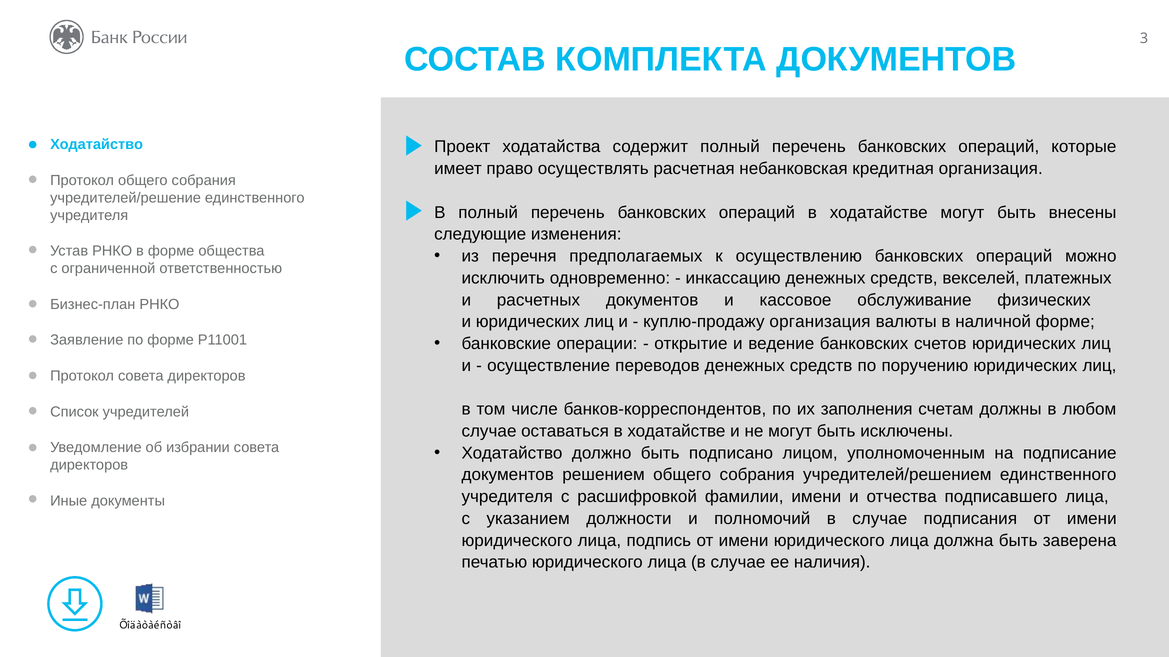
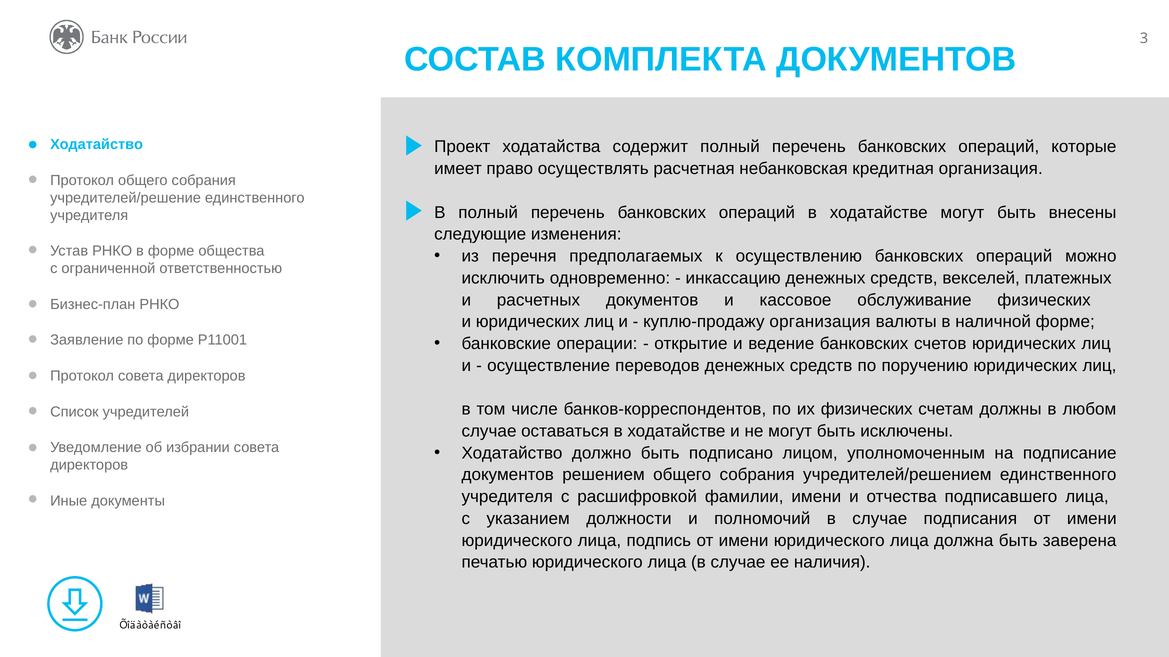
их заполнения: заполнения -> физических
